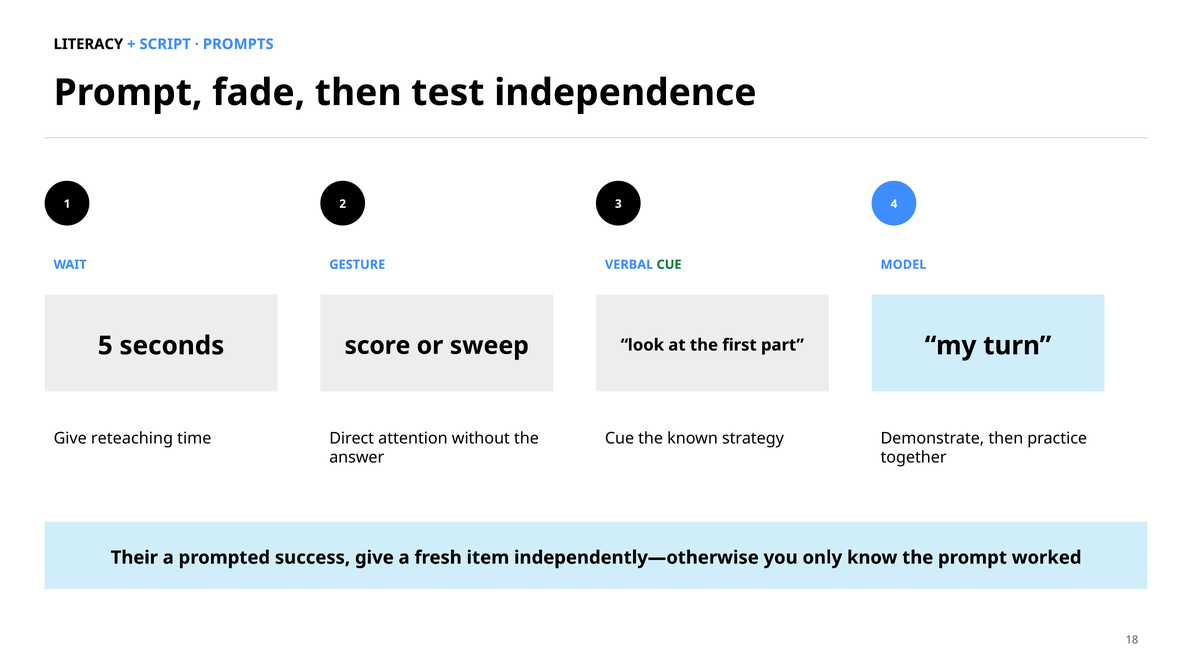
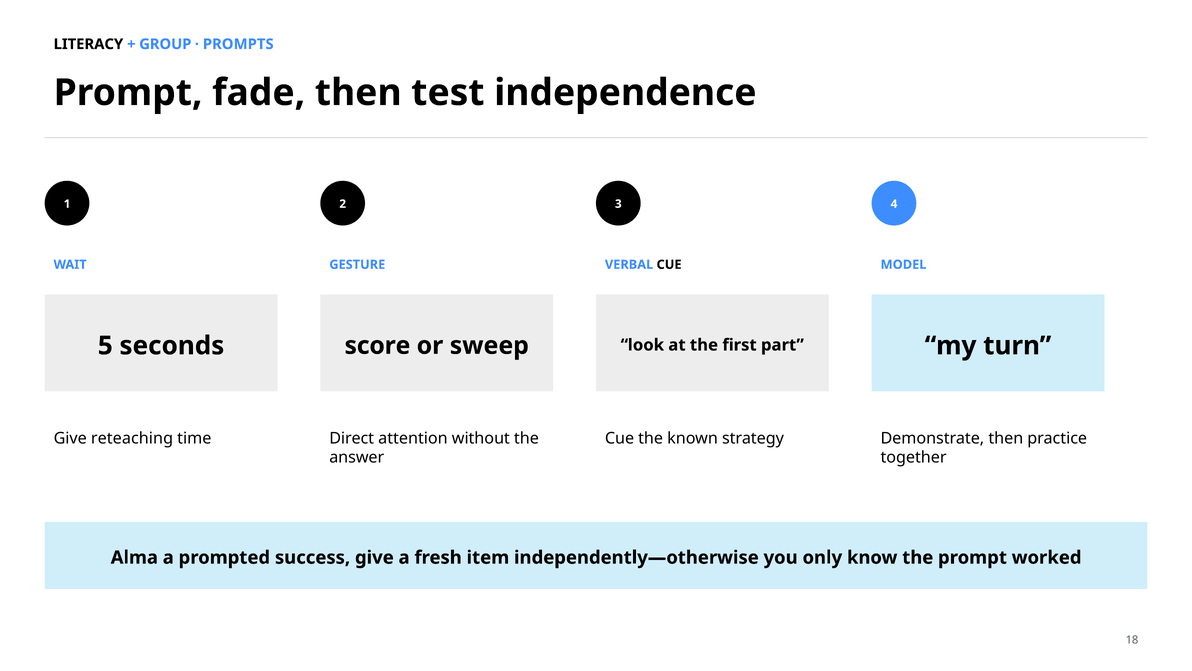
SCRIPT: SCRIPT -> GROUP
CUE at (669, 264) colour: green -> black
Their: Their -> Alma
